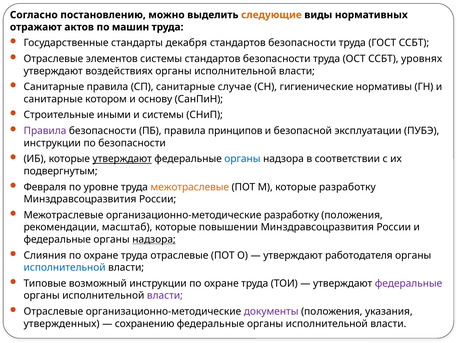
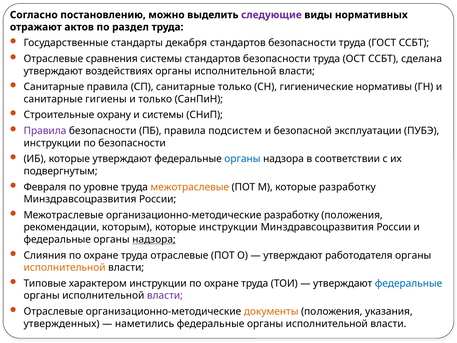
следующие colour: orange -> purple
машин: машин -> раздел
элементов: элементов -> сравнения
уровнях: уровнях -> сделана
санитарные случае: случае -> только
котором: котором -> гигиены
и основу: основу -> только
иными: иными -> охрану
принципов: принципов -> подсистем
утверждают at (122, 159) underline: present -> none
масштаб: масштаб -> которым
которые повышении: повышении -> инструкции
исполнительной at (65, 267) colour: blue -> orange
возможный: возможный -> характером
федеральные at (409, 283) colour: purple -> blue
документы colour: purple -> orange
сохранению: сохранению -> наметились
